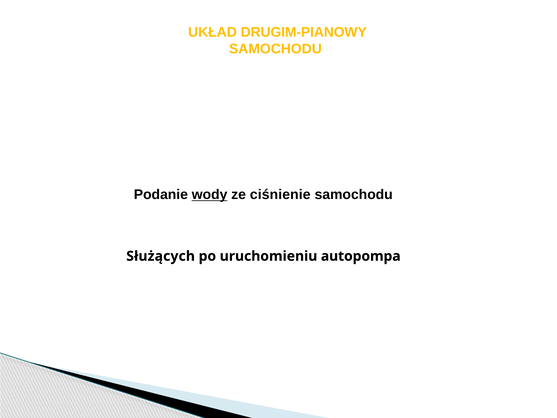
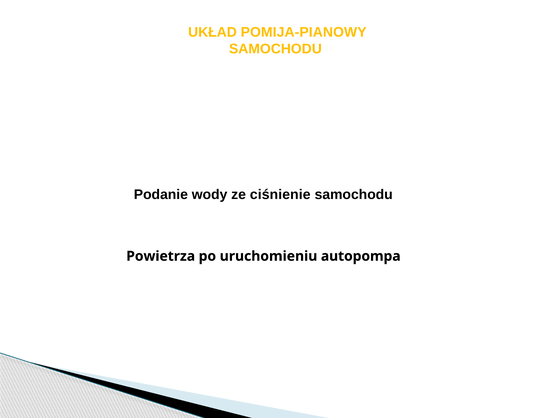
DRUGIM-PIANOWY: DRUGIM-PIANOWY -> POMIJA-PIANOWY
wody underline: present -> none
Służących: Służących -> Powietrza
